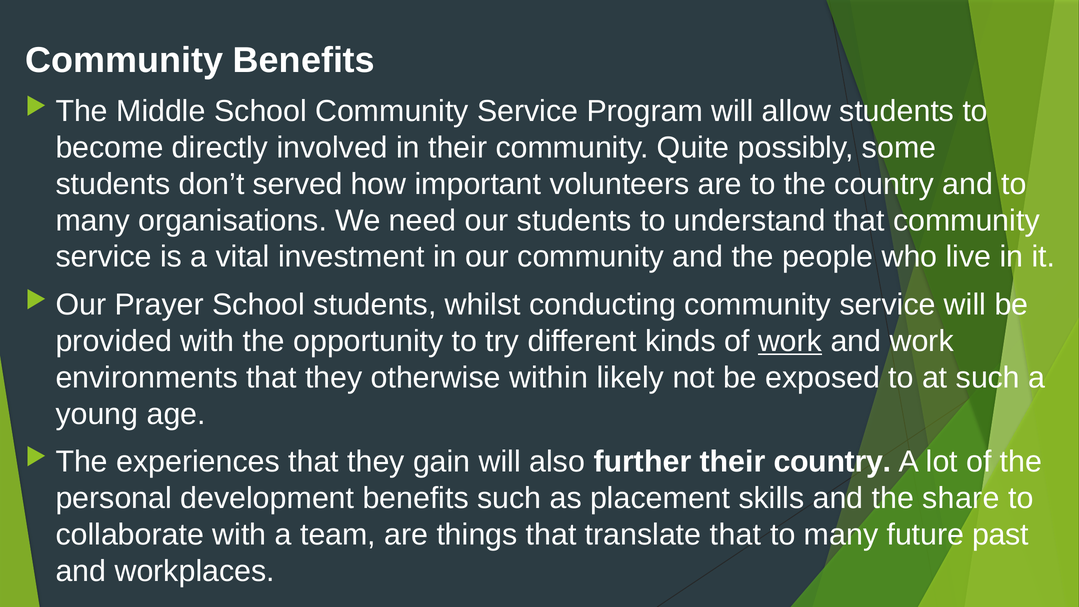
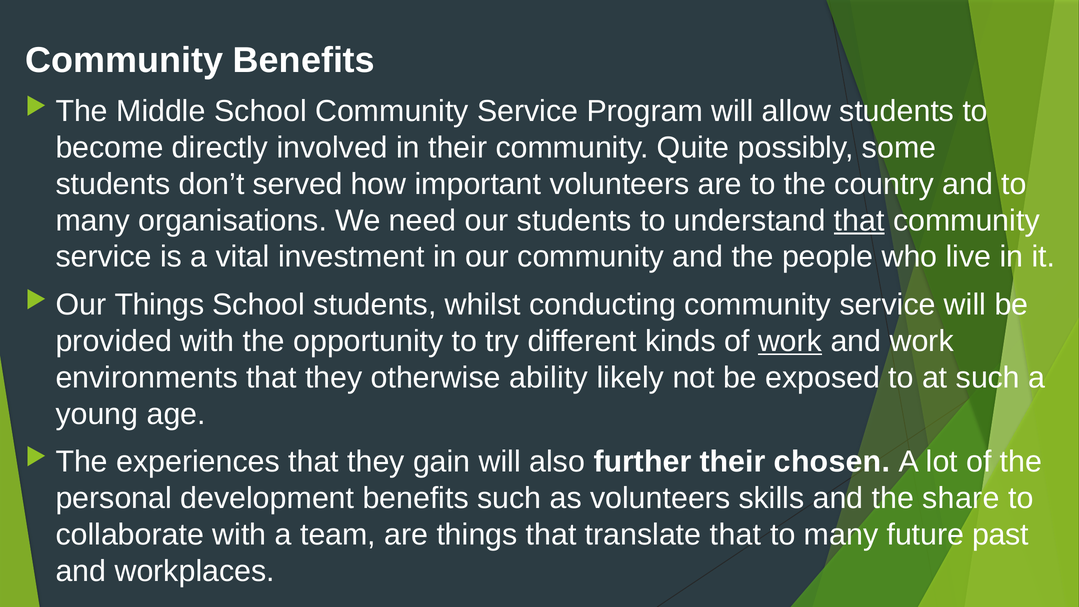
that at (859, 220) underline: none -> present
Our Prayer: Prayer -> Things
within: within -> ability
their country: country -> chosen
as placement: placement -> volunteers
